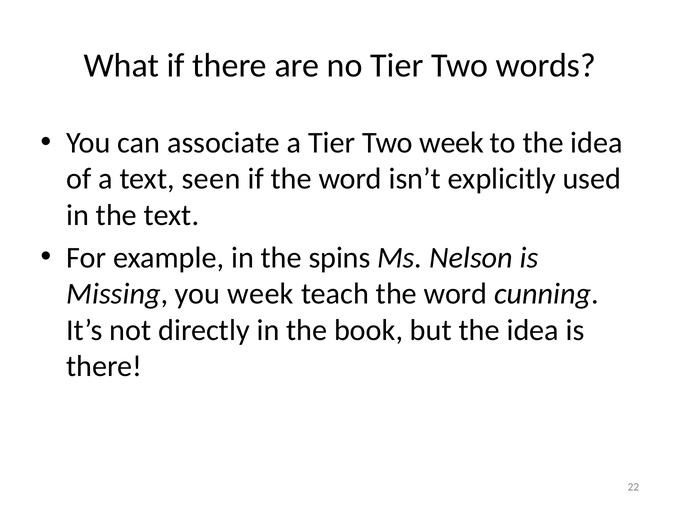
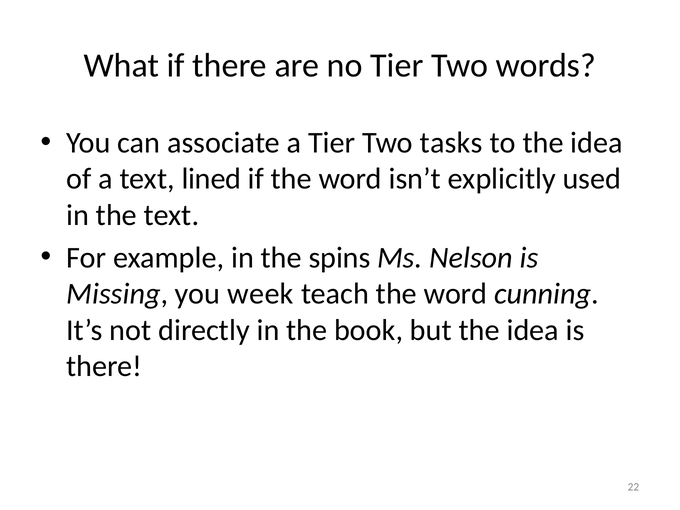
Two week: week -> tasks
seen: seen -> lined
